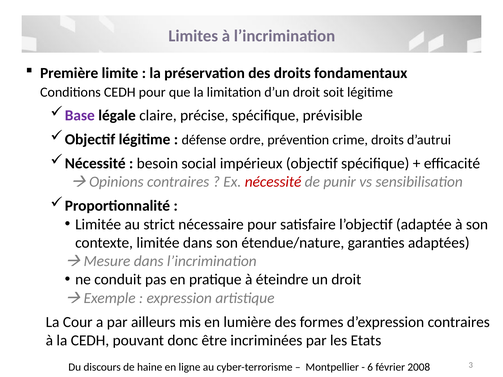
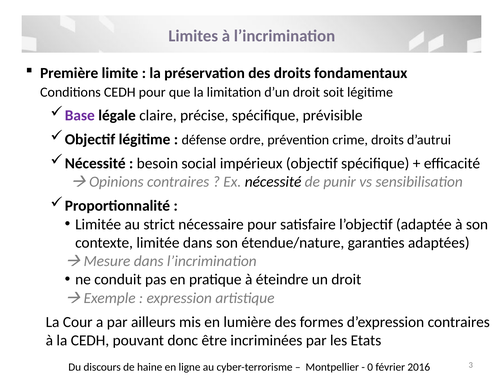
nécessité at (273, 182) colour: red -> black
6: 6 -> 0
2008: 2008 -> 2016
